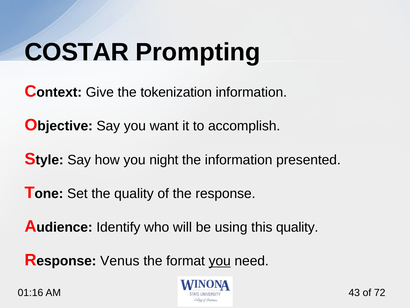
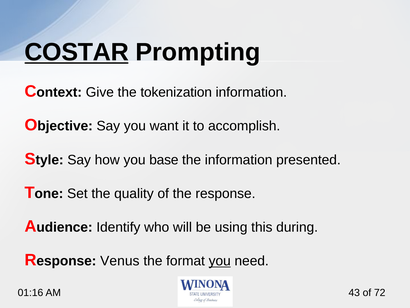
COSTAR underline: none -> present
night: night -> base
this quality: quality -> during
